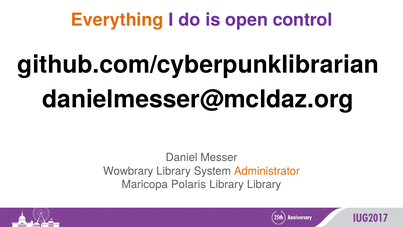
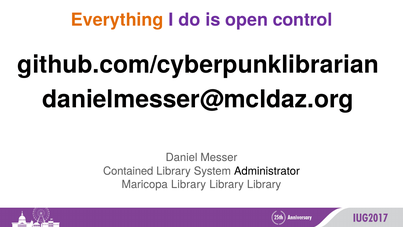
Wowbrary: Wowbrary -> Contained
Administrator colour: orange -> black
Maricopa Polaris: Polaris -> Library
